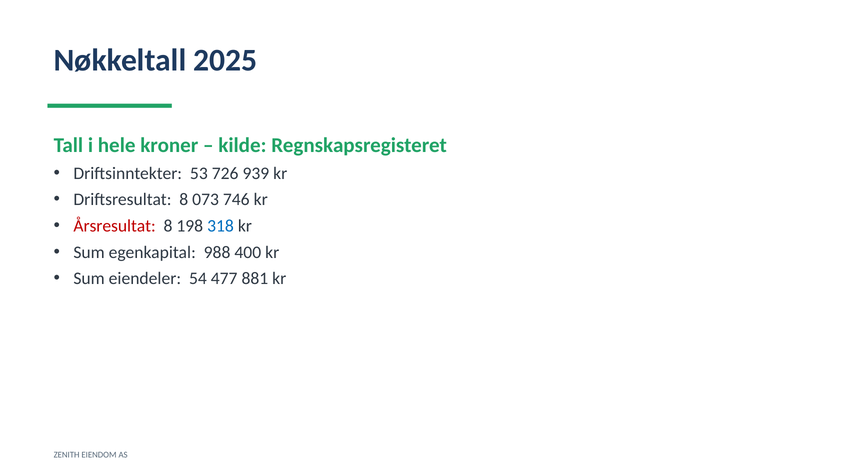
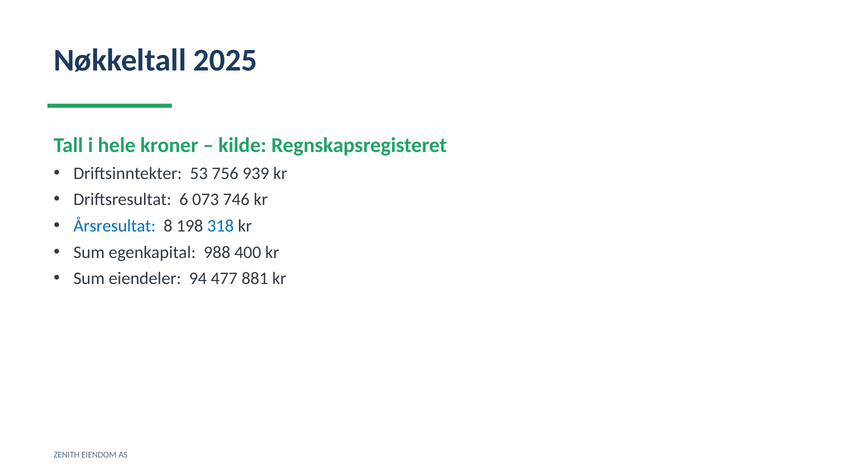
726: 726 -> 756
Driftsresultat 8: 8 -> 6
Årsresultat colour: red -> blue
54: 54 -> 94
